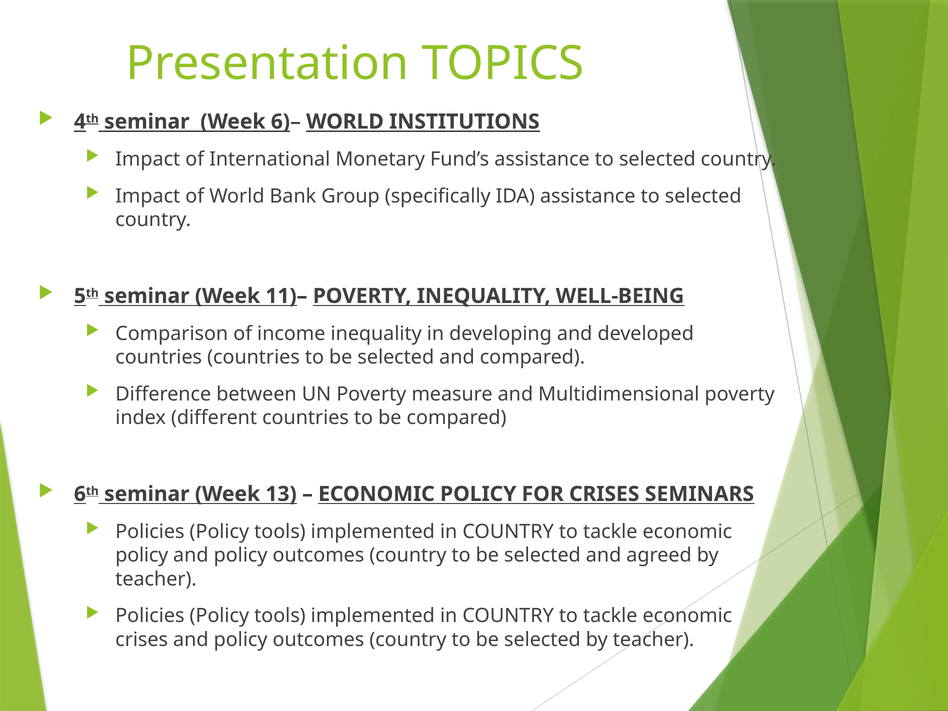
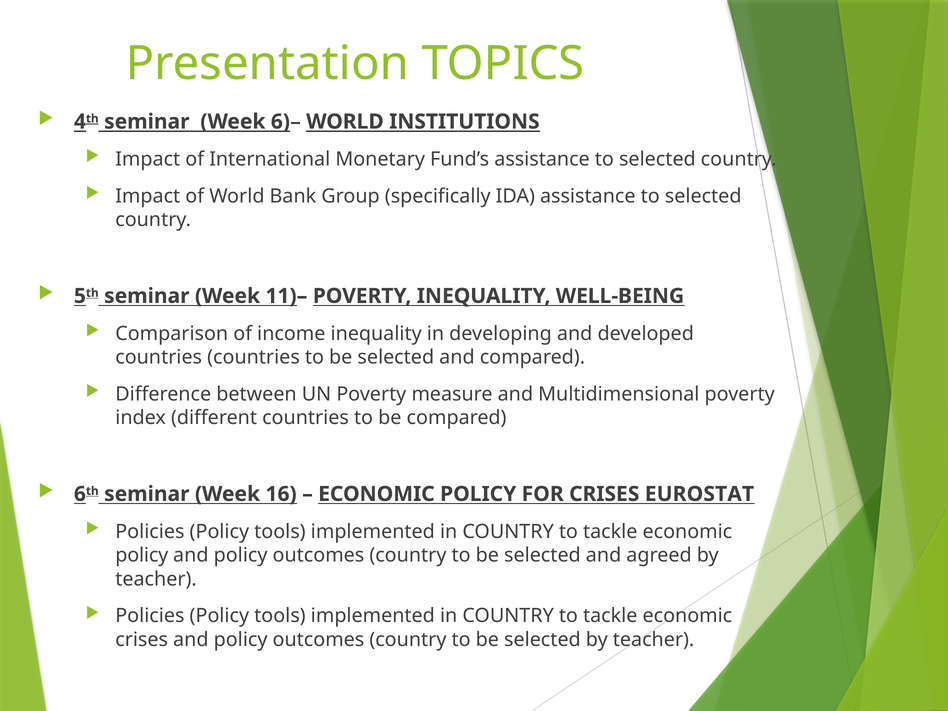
13: 13 -> 16
SEMINARS: SEMINARS -> EUROSTAT
